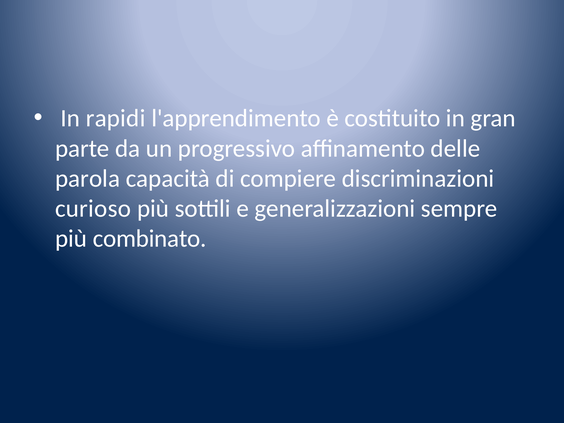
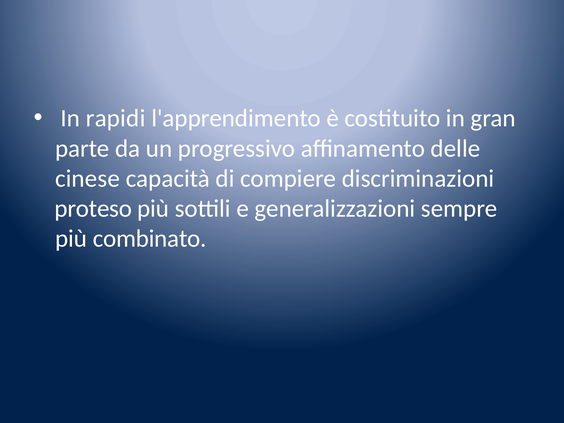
parola: parola -> cinese
curioso: curioso -> proteso
